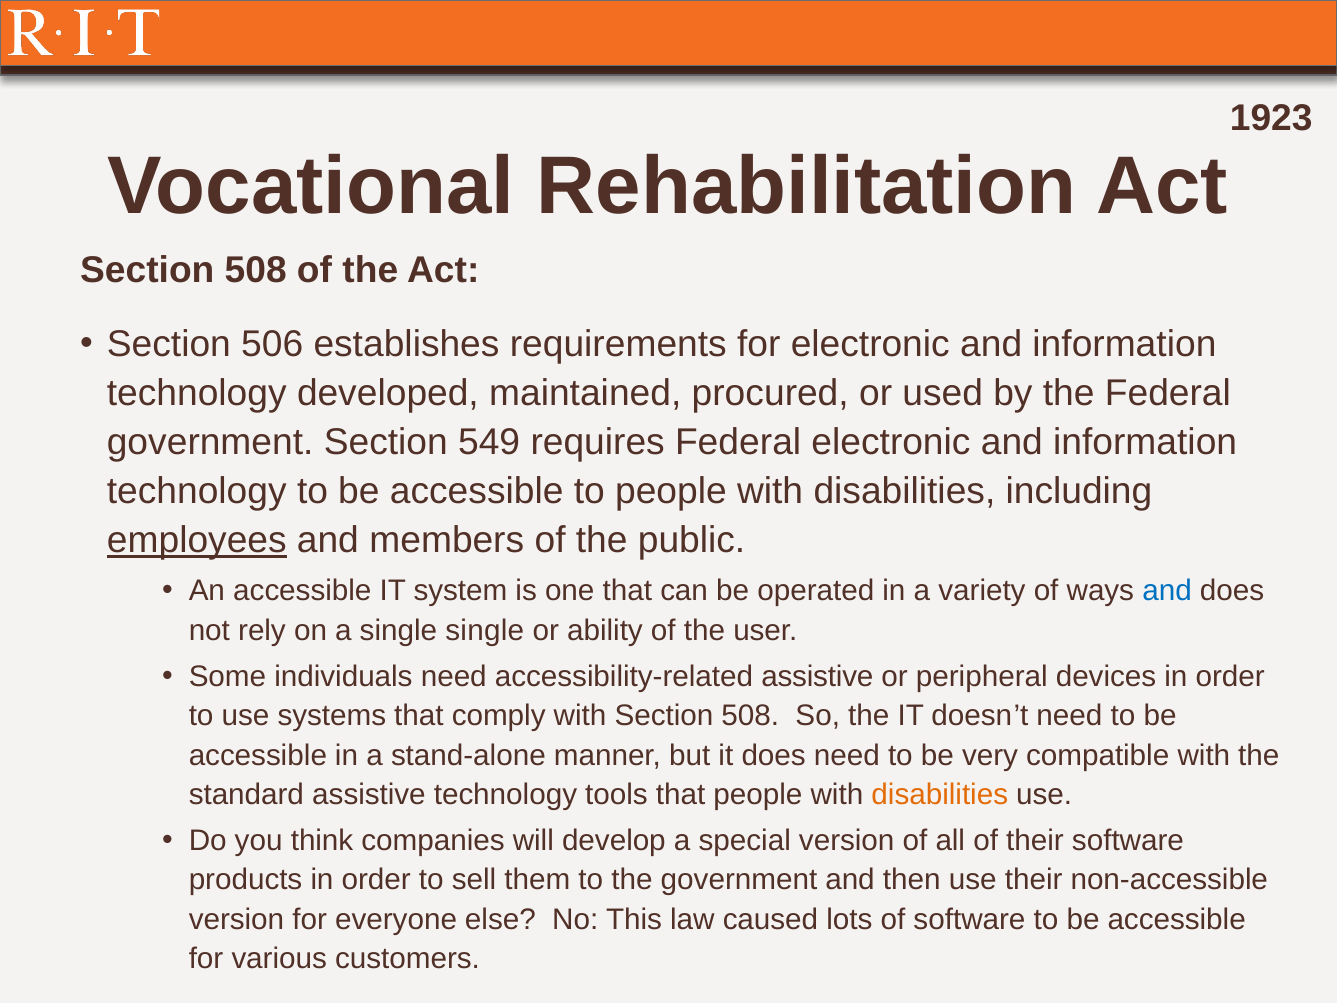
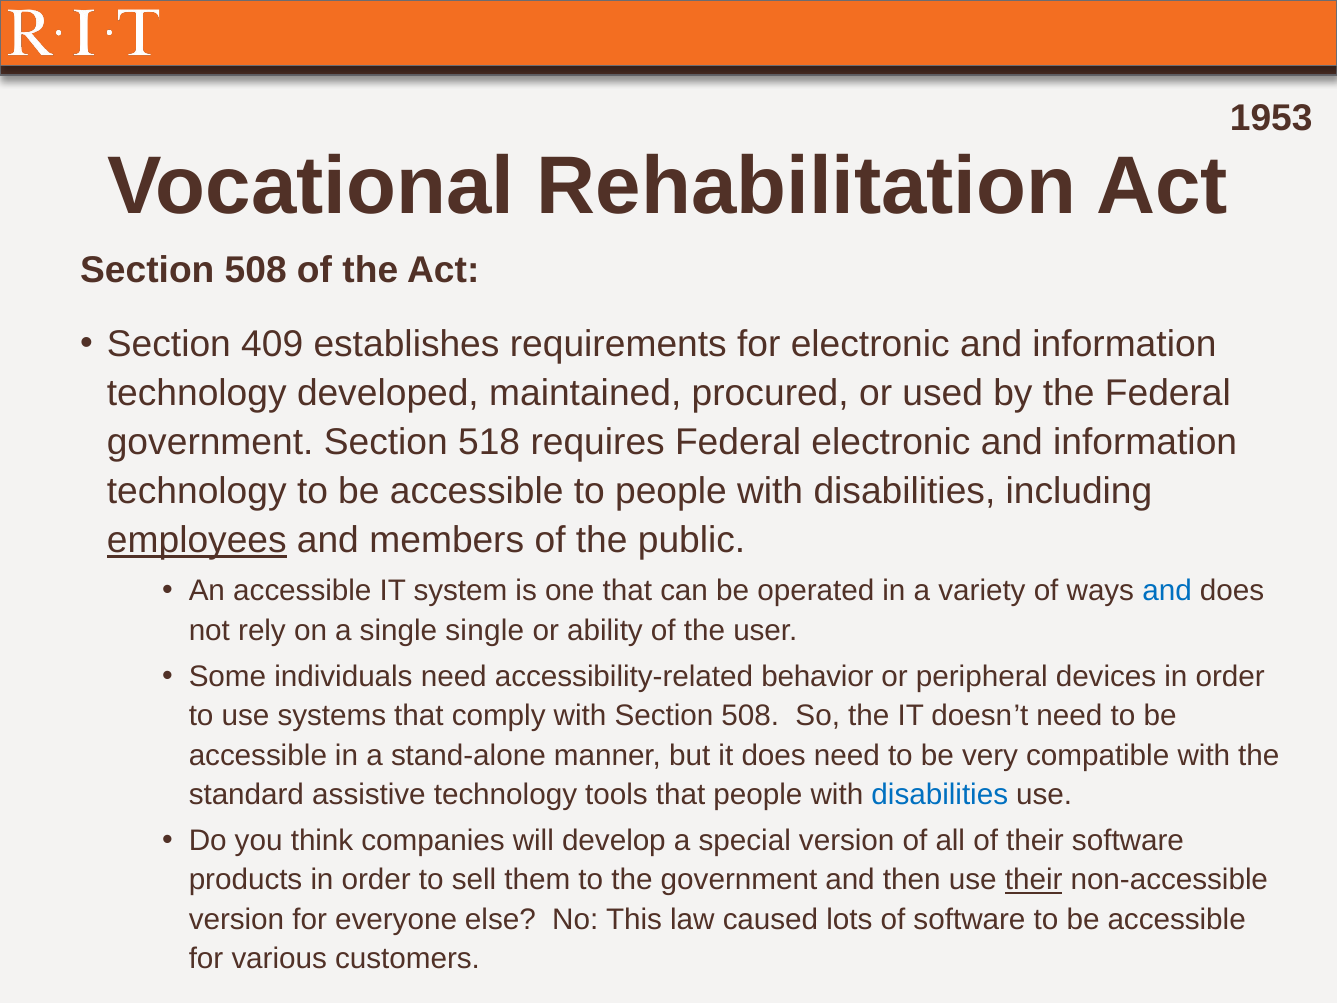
1923: 1923 -> 1953
506: 506 -> 409
549: 549 -> 518
accessibility-related assistive: assistive -> behavior
disabilities at (940, 794) colour: orange -> blue
their at (1034, 880) underline: none -> present
